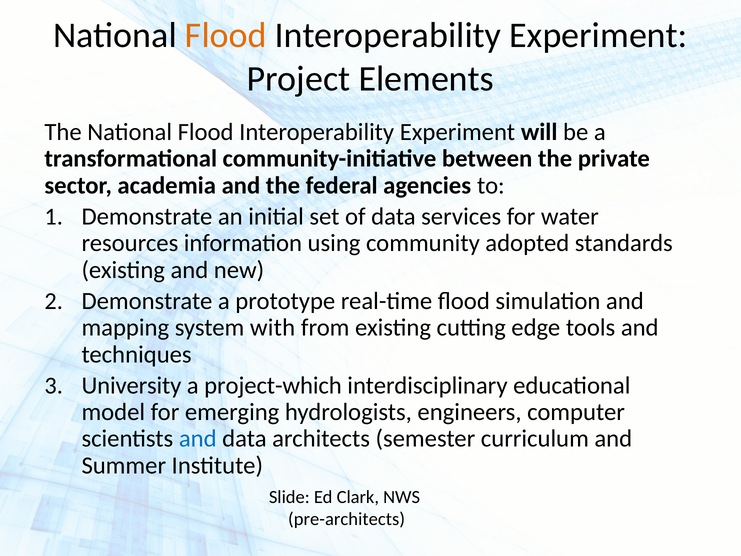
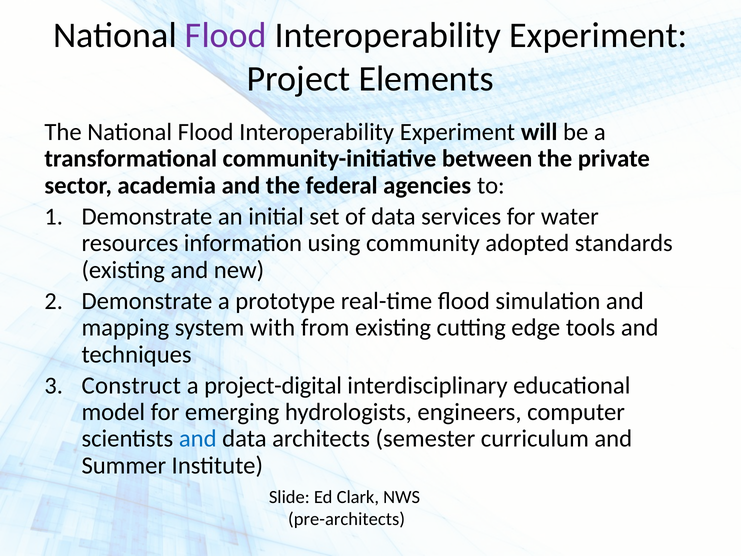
Flood at (226, 36) colour: orange -> purple
University: University -> Construct
project-which: project-which -> project-digital
